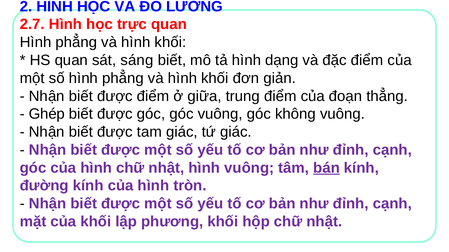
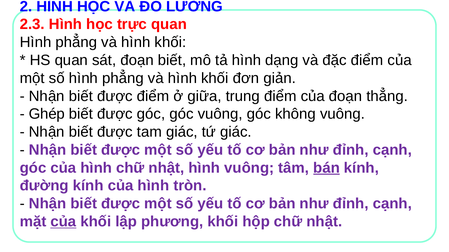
2.7: 2.7 -> 2.3
sát sáng: sáng -> đoạn
của at (63, 222) underline: none -> present
